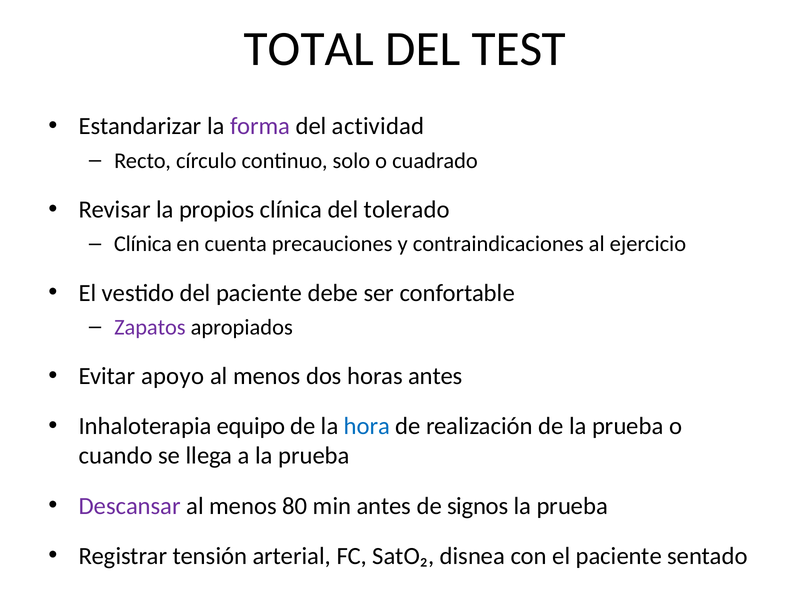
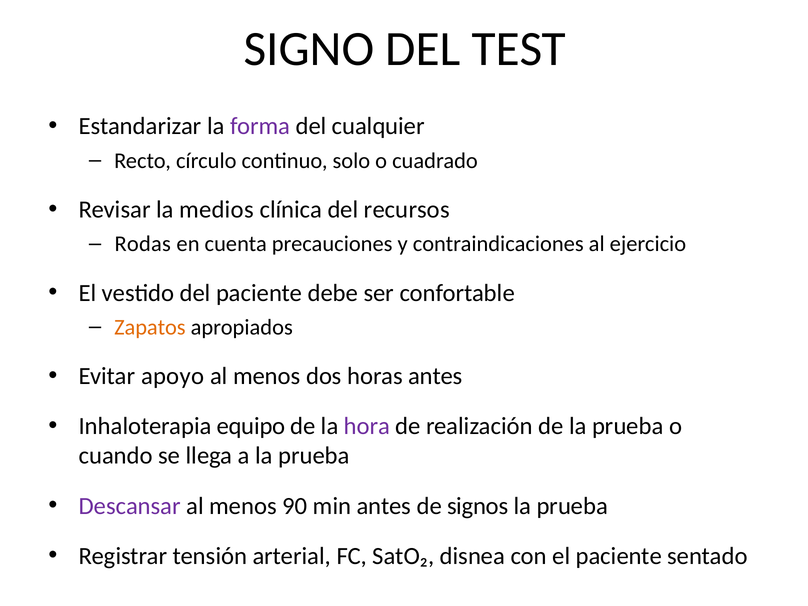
TOTAL: TOTAL -> SIGNO
actividad: actividad -> cualquier
propios: propios -> medios
tolerado: tolerado -> recursos
Clínica at (143, 244): Clínica -> Rodas
Zapatos colour: purple -> orange
hora colour: blue -> purple
80: 80 -> 90
